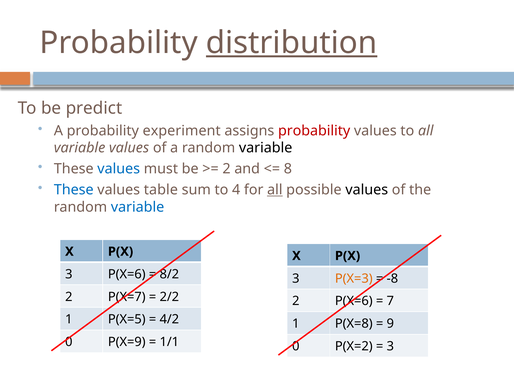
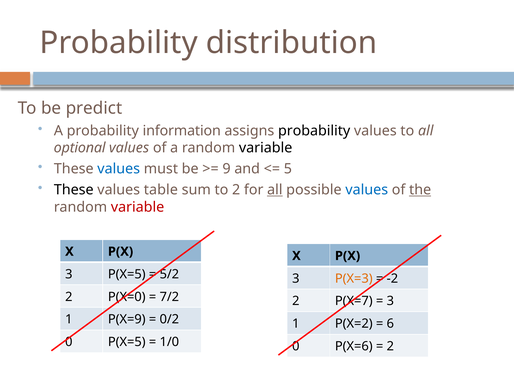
distribution underline: present -> none
experiment: experiment -> information
probability at (314, 131) colour: red -> black
variable at (80, 148): variable -> optional
2 at (227, 169): 2 -> 9
8: 8 -> 5
These at (74, 190) colour: blue -> black
to 4: 4 -> 2
values at (367, 190) colour: black -> blue
the underline: none -> present
variable at (138, 207) colour: blue -> red
3 P(X=6: P(X=6 -> P(X=5
8/2: 8/2 -> 5/2
-8: -8 -> -2
P(X=7: P(X=7 -> P(X=0
2/2: 2/2 -> 7/2
2 P(X=6: P(X=6 -> P(X=7
7 at (390, 301): 7 -> 3
P(X=5: P(X=5 -> P(X=9
4/2: 4/2 -> 0/2
P(X=8: P(X=8 -> P(X=2
9: 9 -> 6
0 P(X=9: P(X=9 -> P(X=5
1/1: 1/1 -> 1/0
P(X=2: P(X=2 -> P(X=6
3 at (390, 347): 3 -> 2
